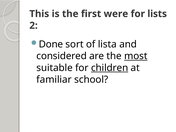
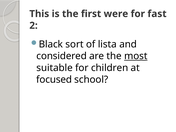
lists: lists -> fast
Done: Done -> Black
children underline: present -> none
familiar: familiar -> focused
